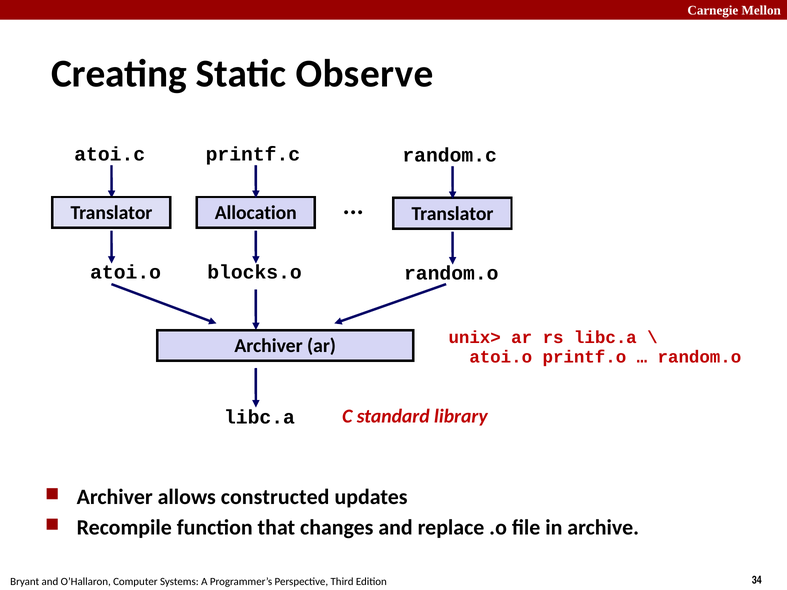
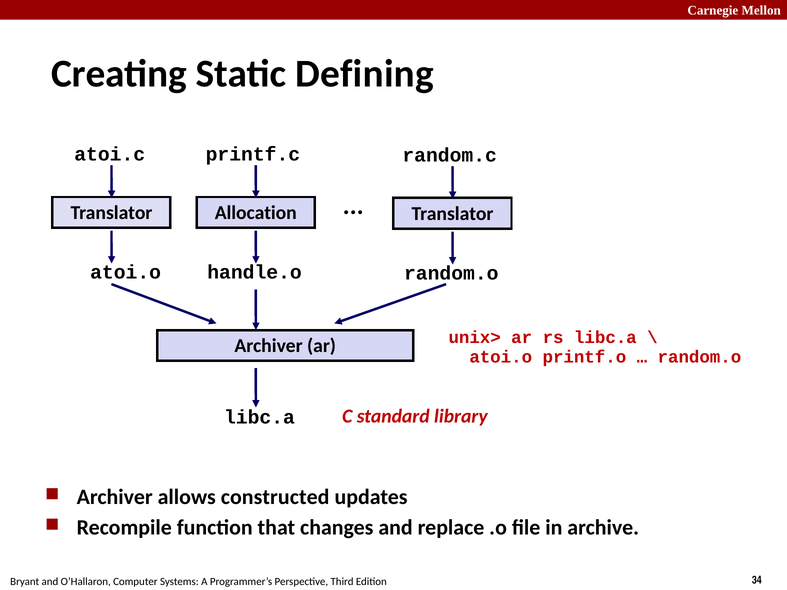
Observe: Observe -> Defining
blocks.o: blocks.o -> handle.o
